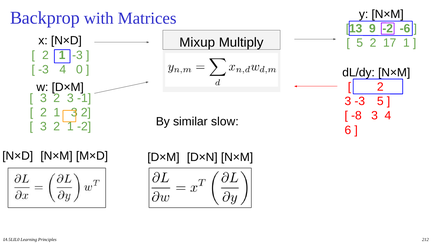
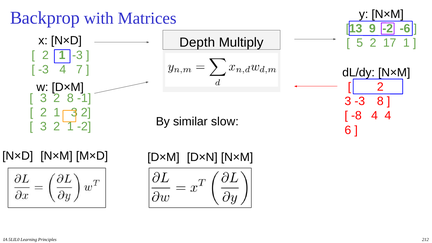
Mixup: Mixup -> Depth
0: 0 -> 7
3 2 3: 3 -> 8
-3 5: 5 -> 8
-8 3: 3 -> 4
